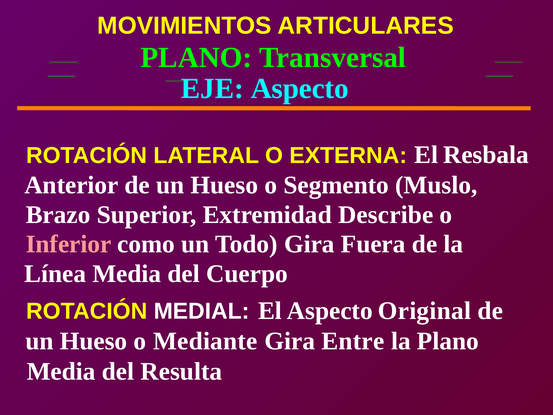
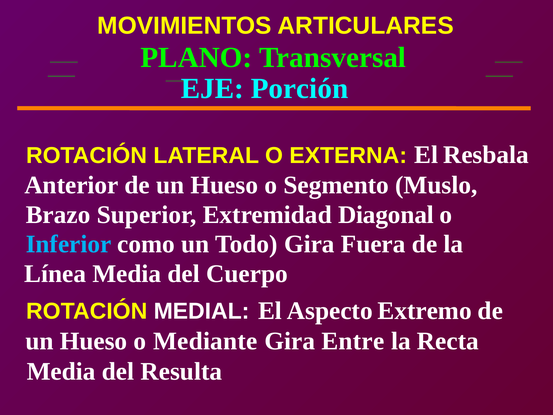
EJE Aspecto: Aspecto -> Porción
Describe: Describe -> Diagonal
Inferior colour: pink -> light blue
Original: Original -> Extremo
la Plano: Plano -> Recta
